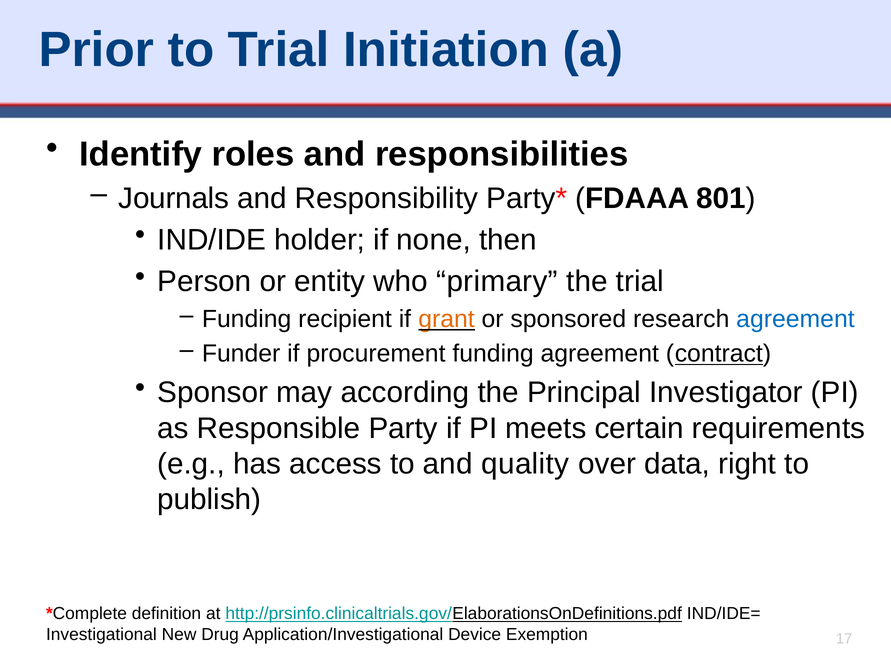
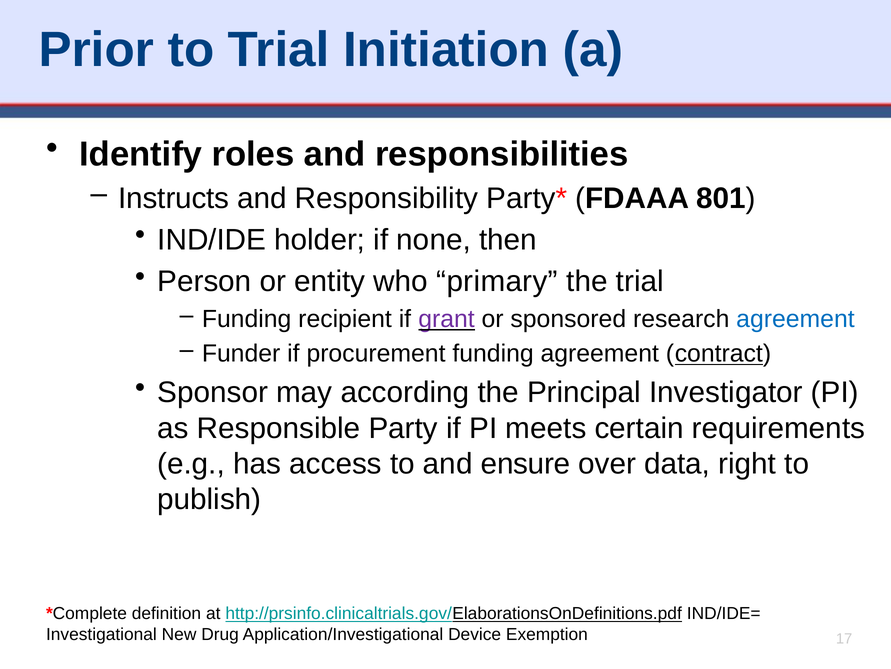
Journals: Journals -> Instructs
grant colour: orange -> purple
quality: quality -> ensure
